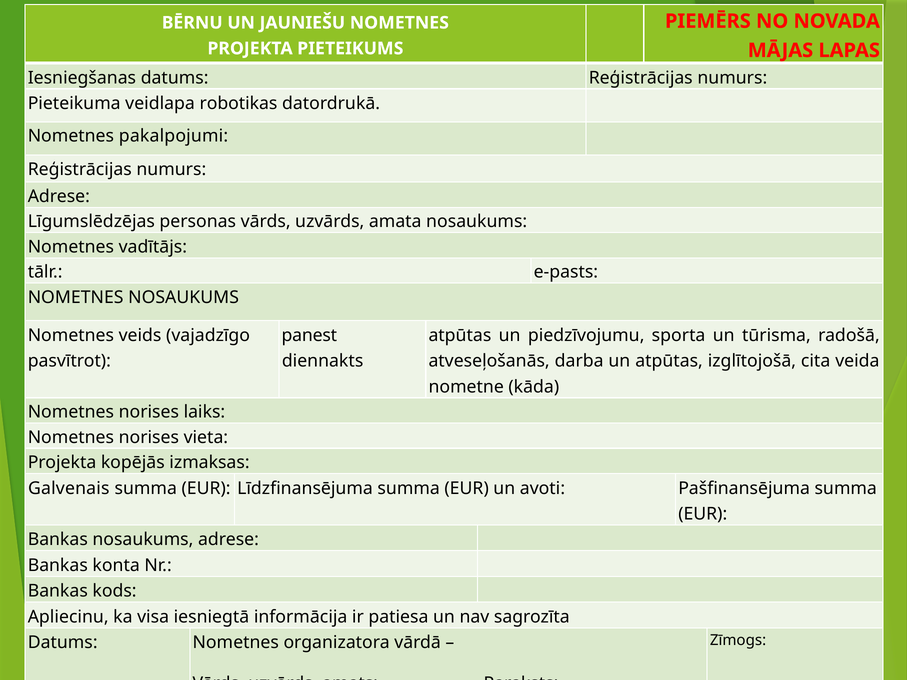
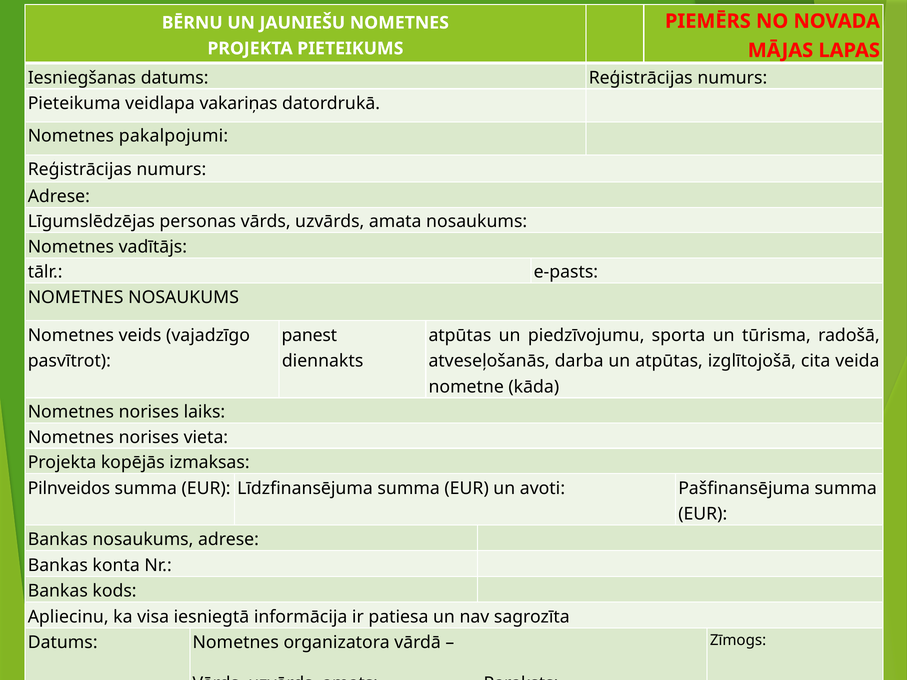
robotikas: robotikas -> vakariņas
Galvenais: Galvenais -> Pilnveidos
